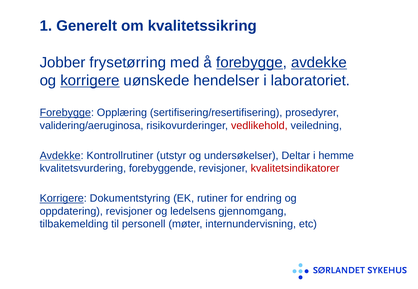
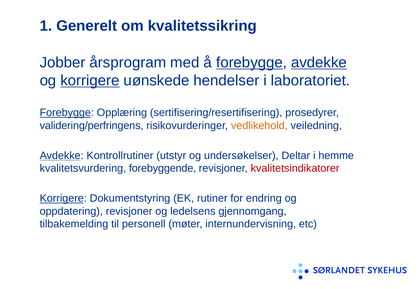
frysetørring: frysetørring -> årsprogram
validering/aeruginosa: validering/aeruginosa -> validering/perfringens
vedlikehold colour: red -> orange
